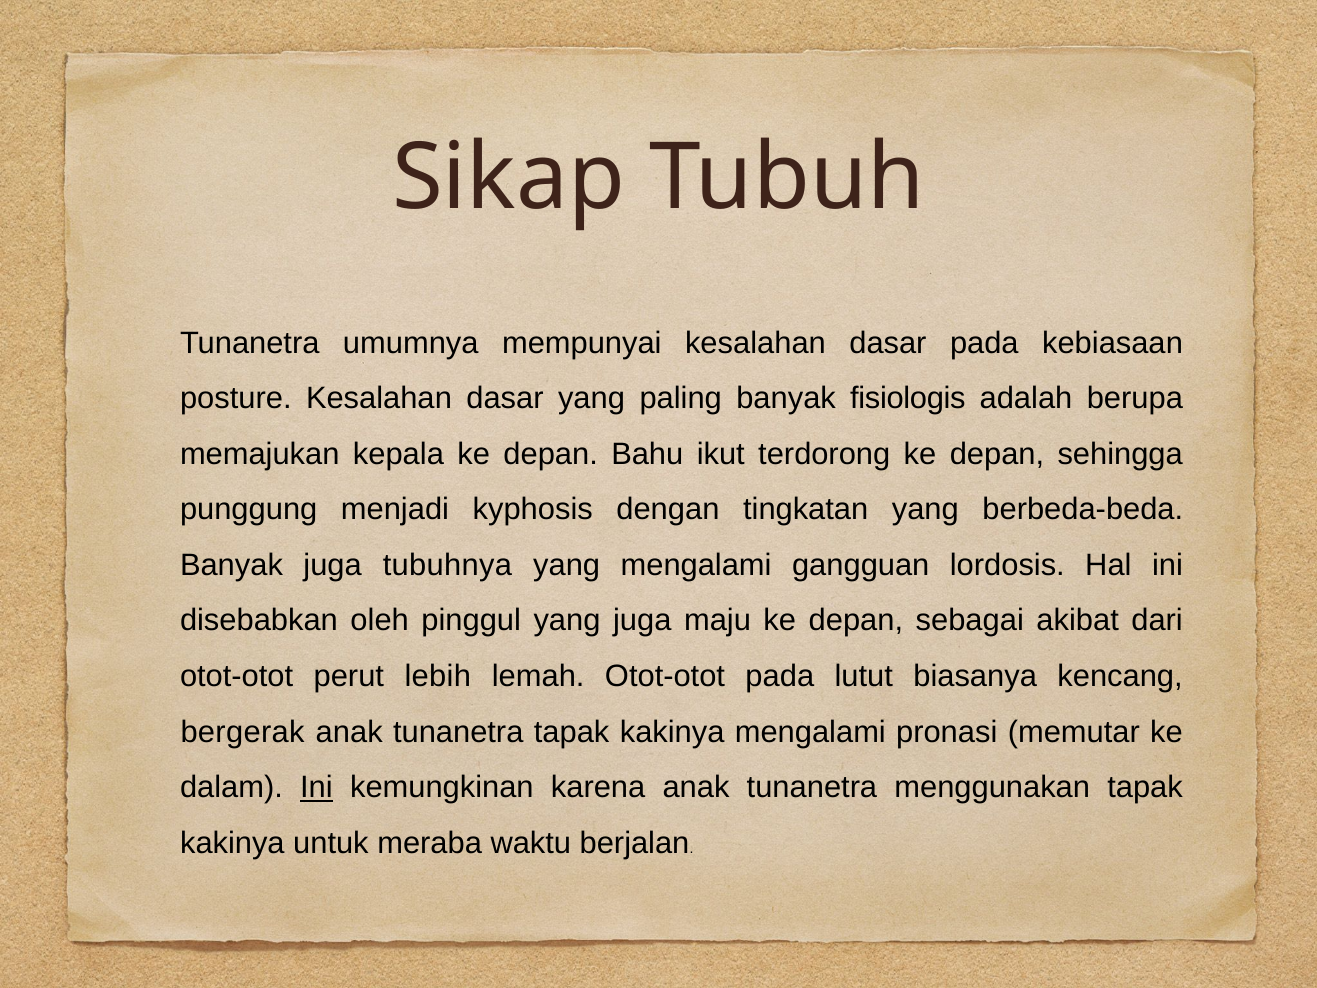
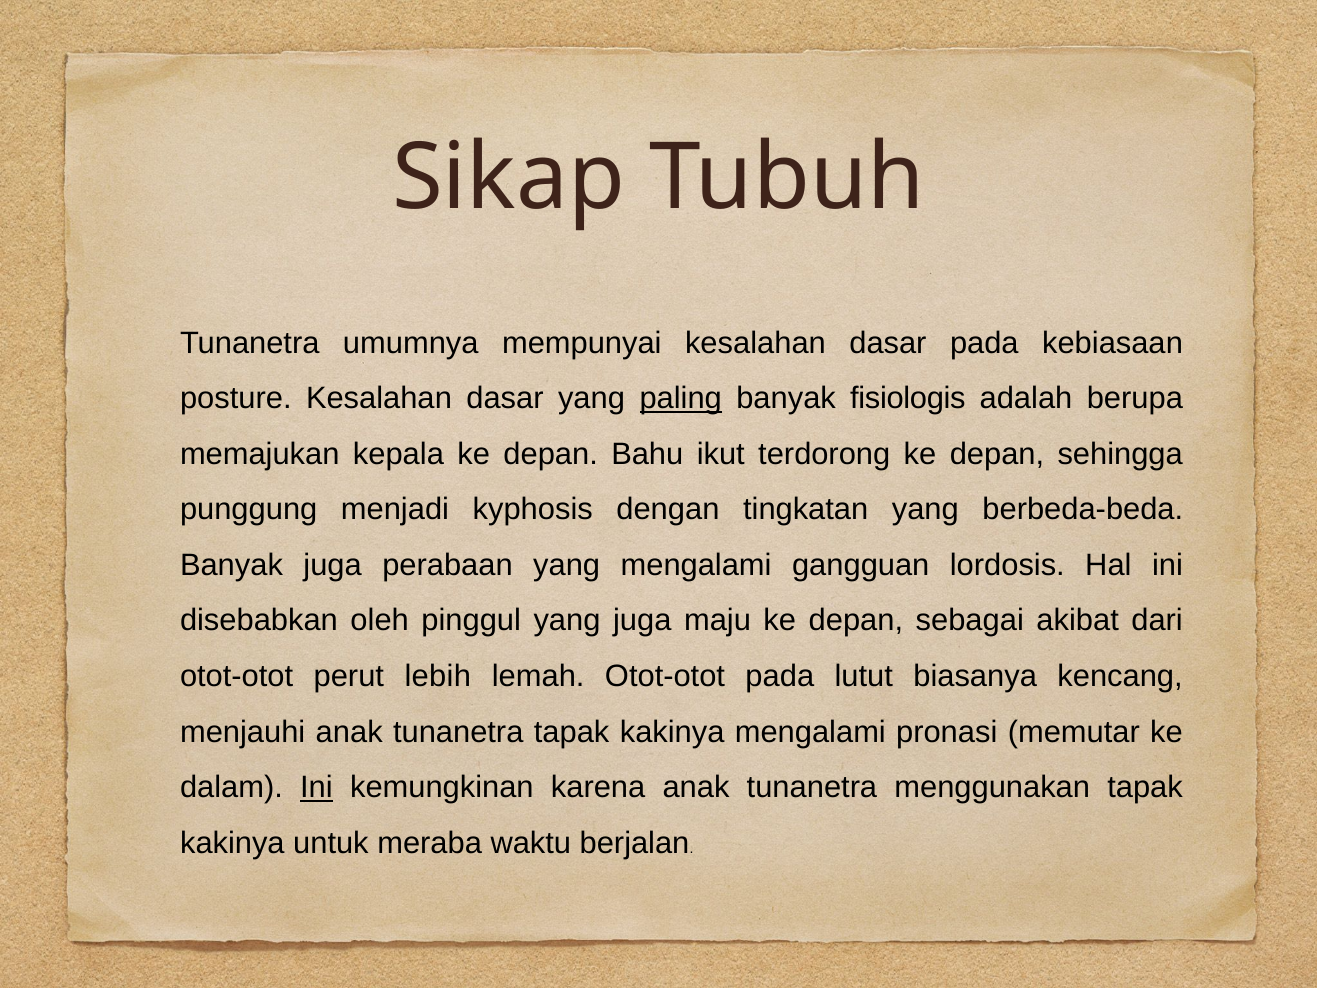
paling underline: none -> present
tubuhnya: tubuhnya -> perabaan
bergerak: bergerak -> menjauhi
